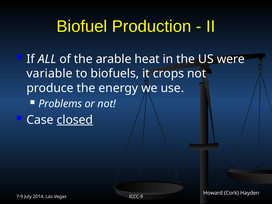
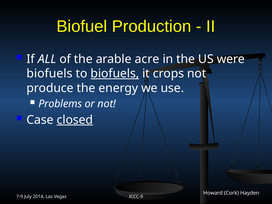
heat: heat -> acre
variable at (50, 74): variable -> biofuels
biofuels at (115, 74) underline: none -> present
